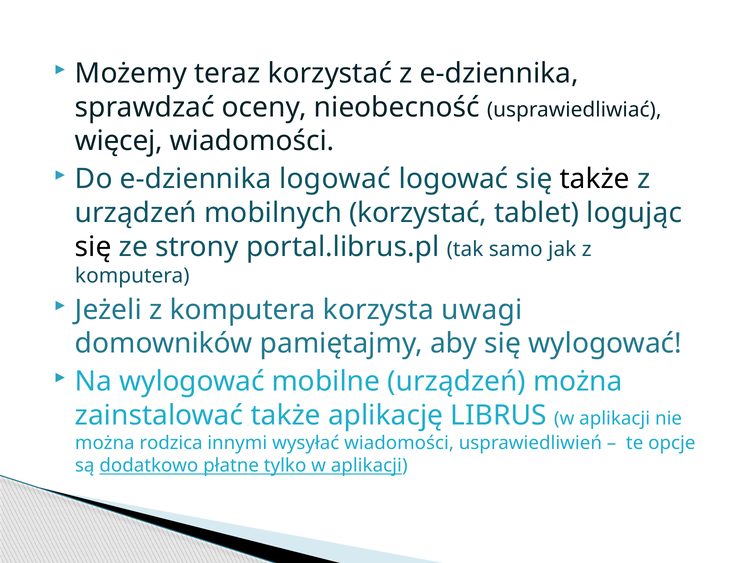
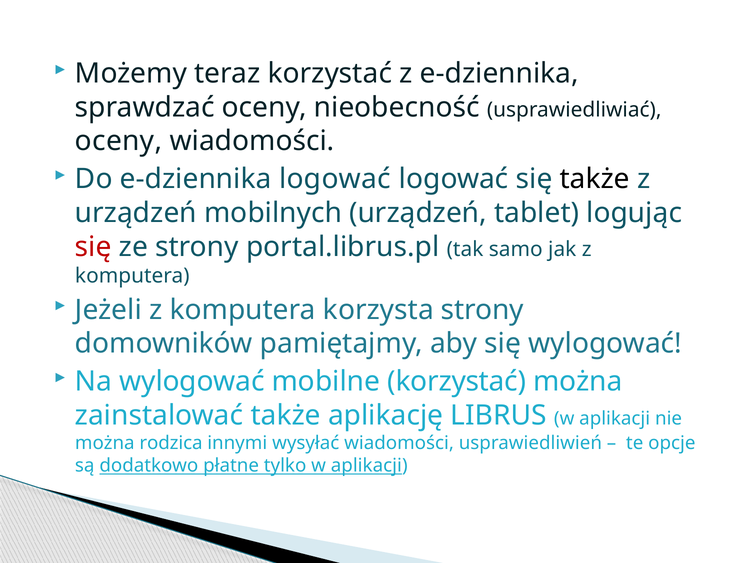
więcej at (119, 141): więcej -> oceny
mobilnych korzystać: korzystać -> urządzeń
się at (93, 247) colour: black -> red
korzysta uwagi: uwagi -> strony
mobilne urządzeń: urządzeń -> korzystać
